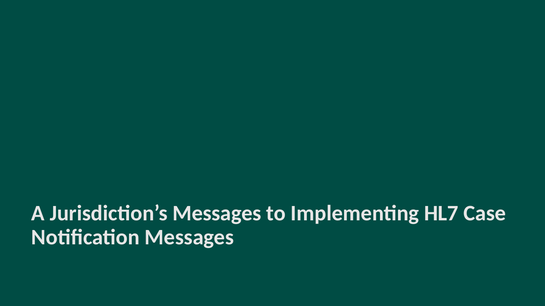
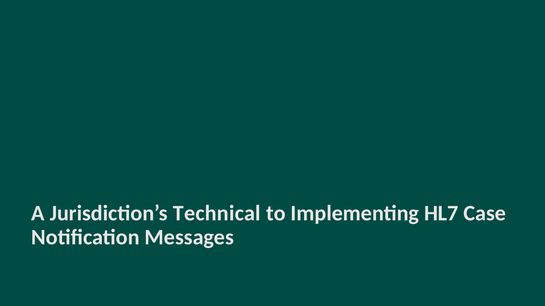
Jurisdiction’s Messages: Messages -> Technical
